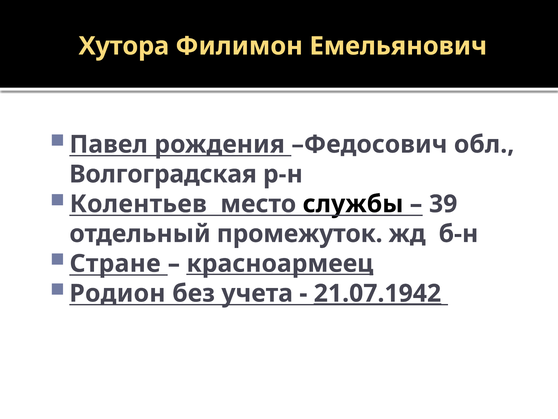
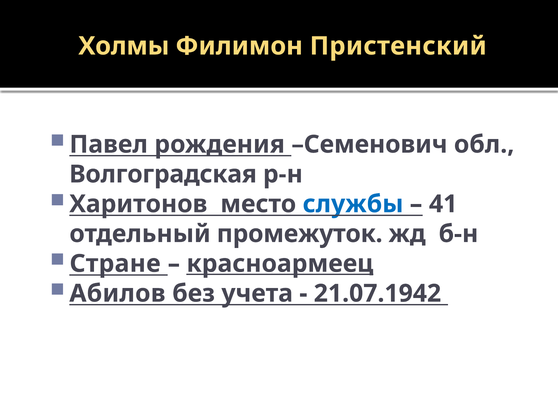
Хутора: Хутора -> Холмы
Емельянович: Емельянович -> Пристенский
Федосович: Федосович -> Семенович
Колентьев: Колентьев -> Харитонов
службы colour: black -> blue
39: 39 -> 41
Родион: Родион -> Абилов
21.07.1942 underline: present -> none
